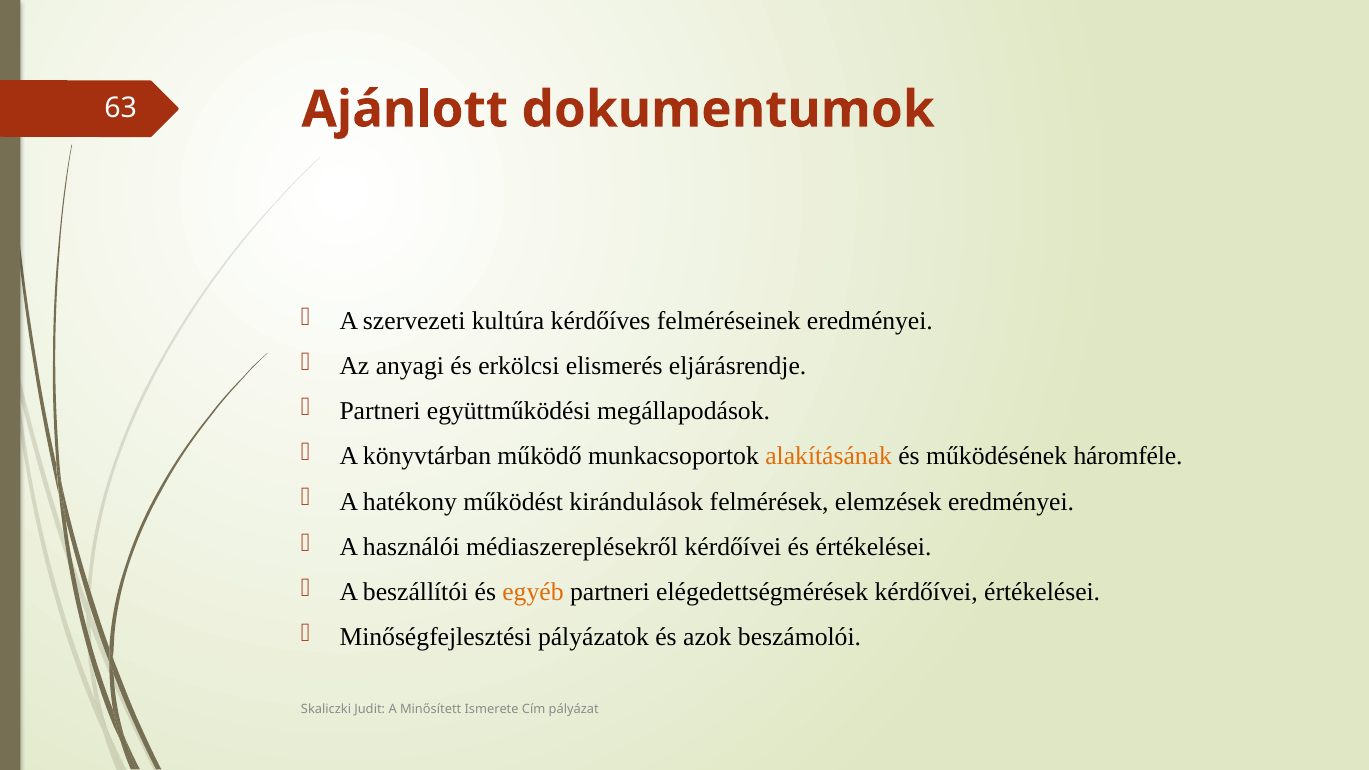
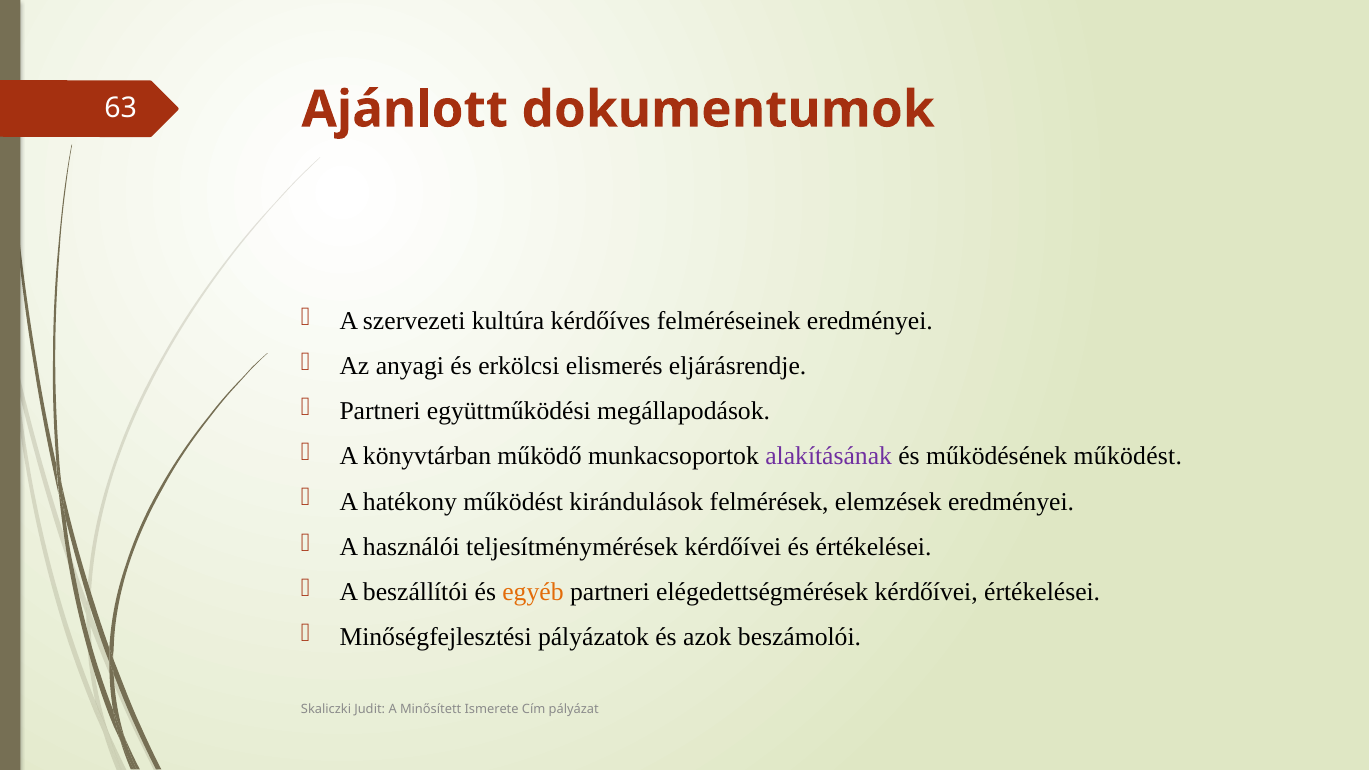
alakításának colour: orange -> purple
működésének háromféle: háromféle -> működést
médiaszereplésekről: médiaszereplésekről -> teljesítménymérések
